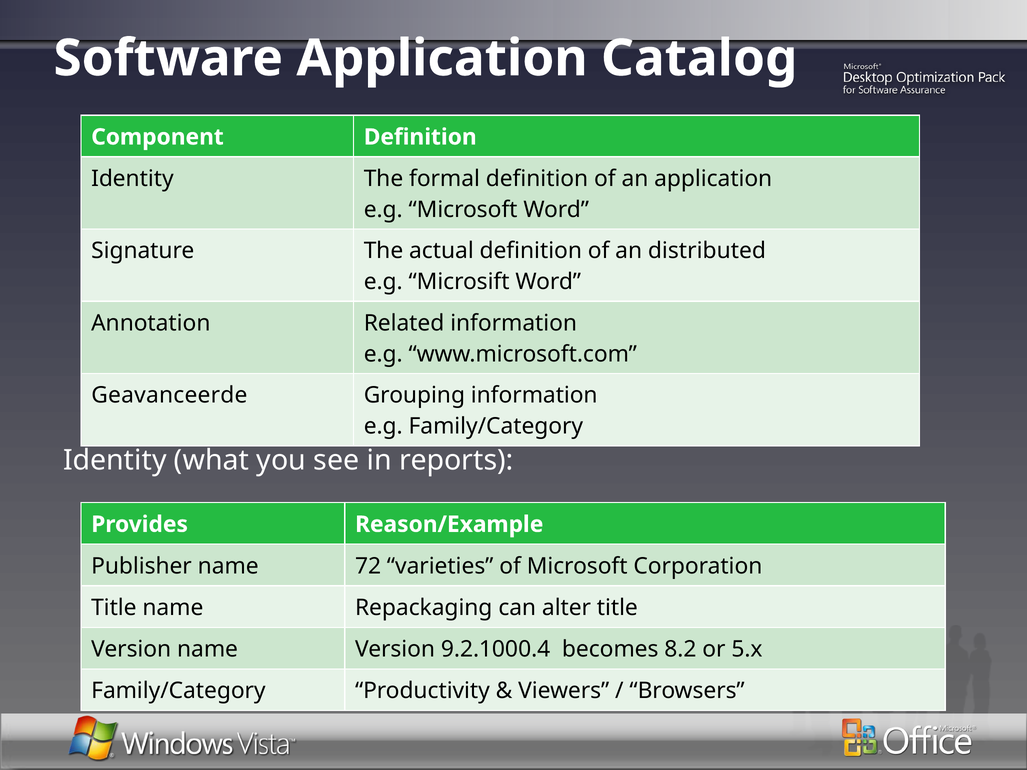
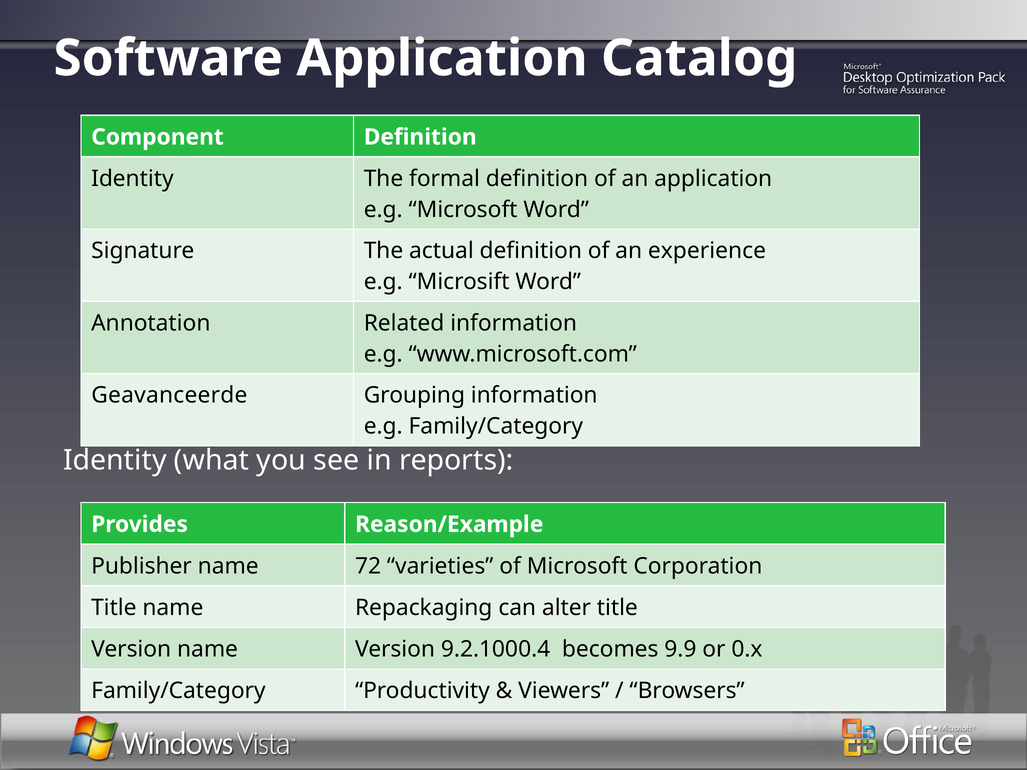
distributed: distributed -> experience
8.2: 8.2 -> 9.9
5.x: 5.x -> 0.x
